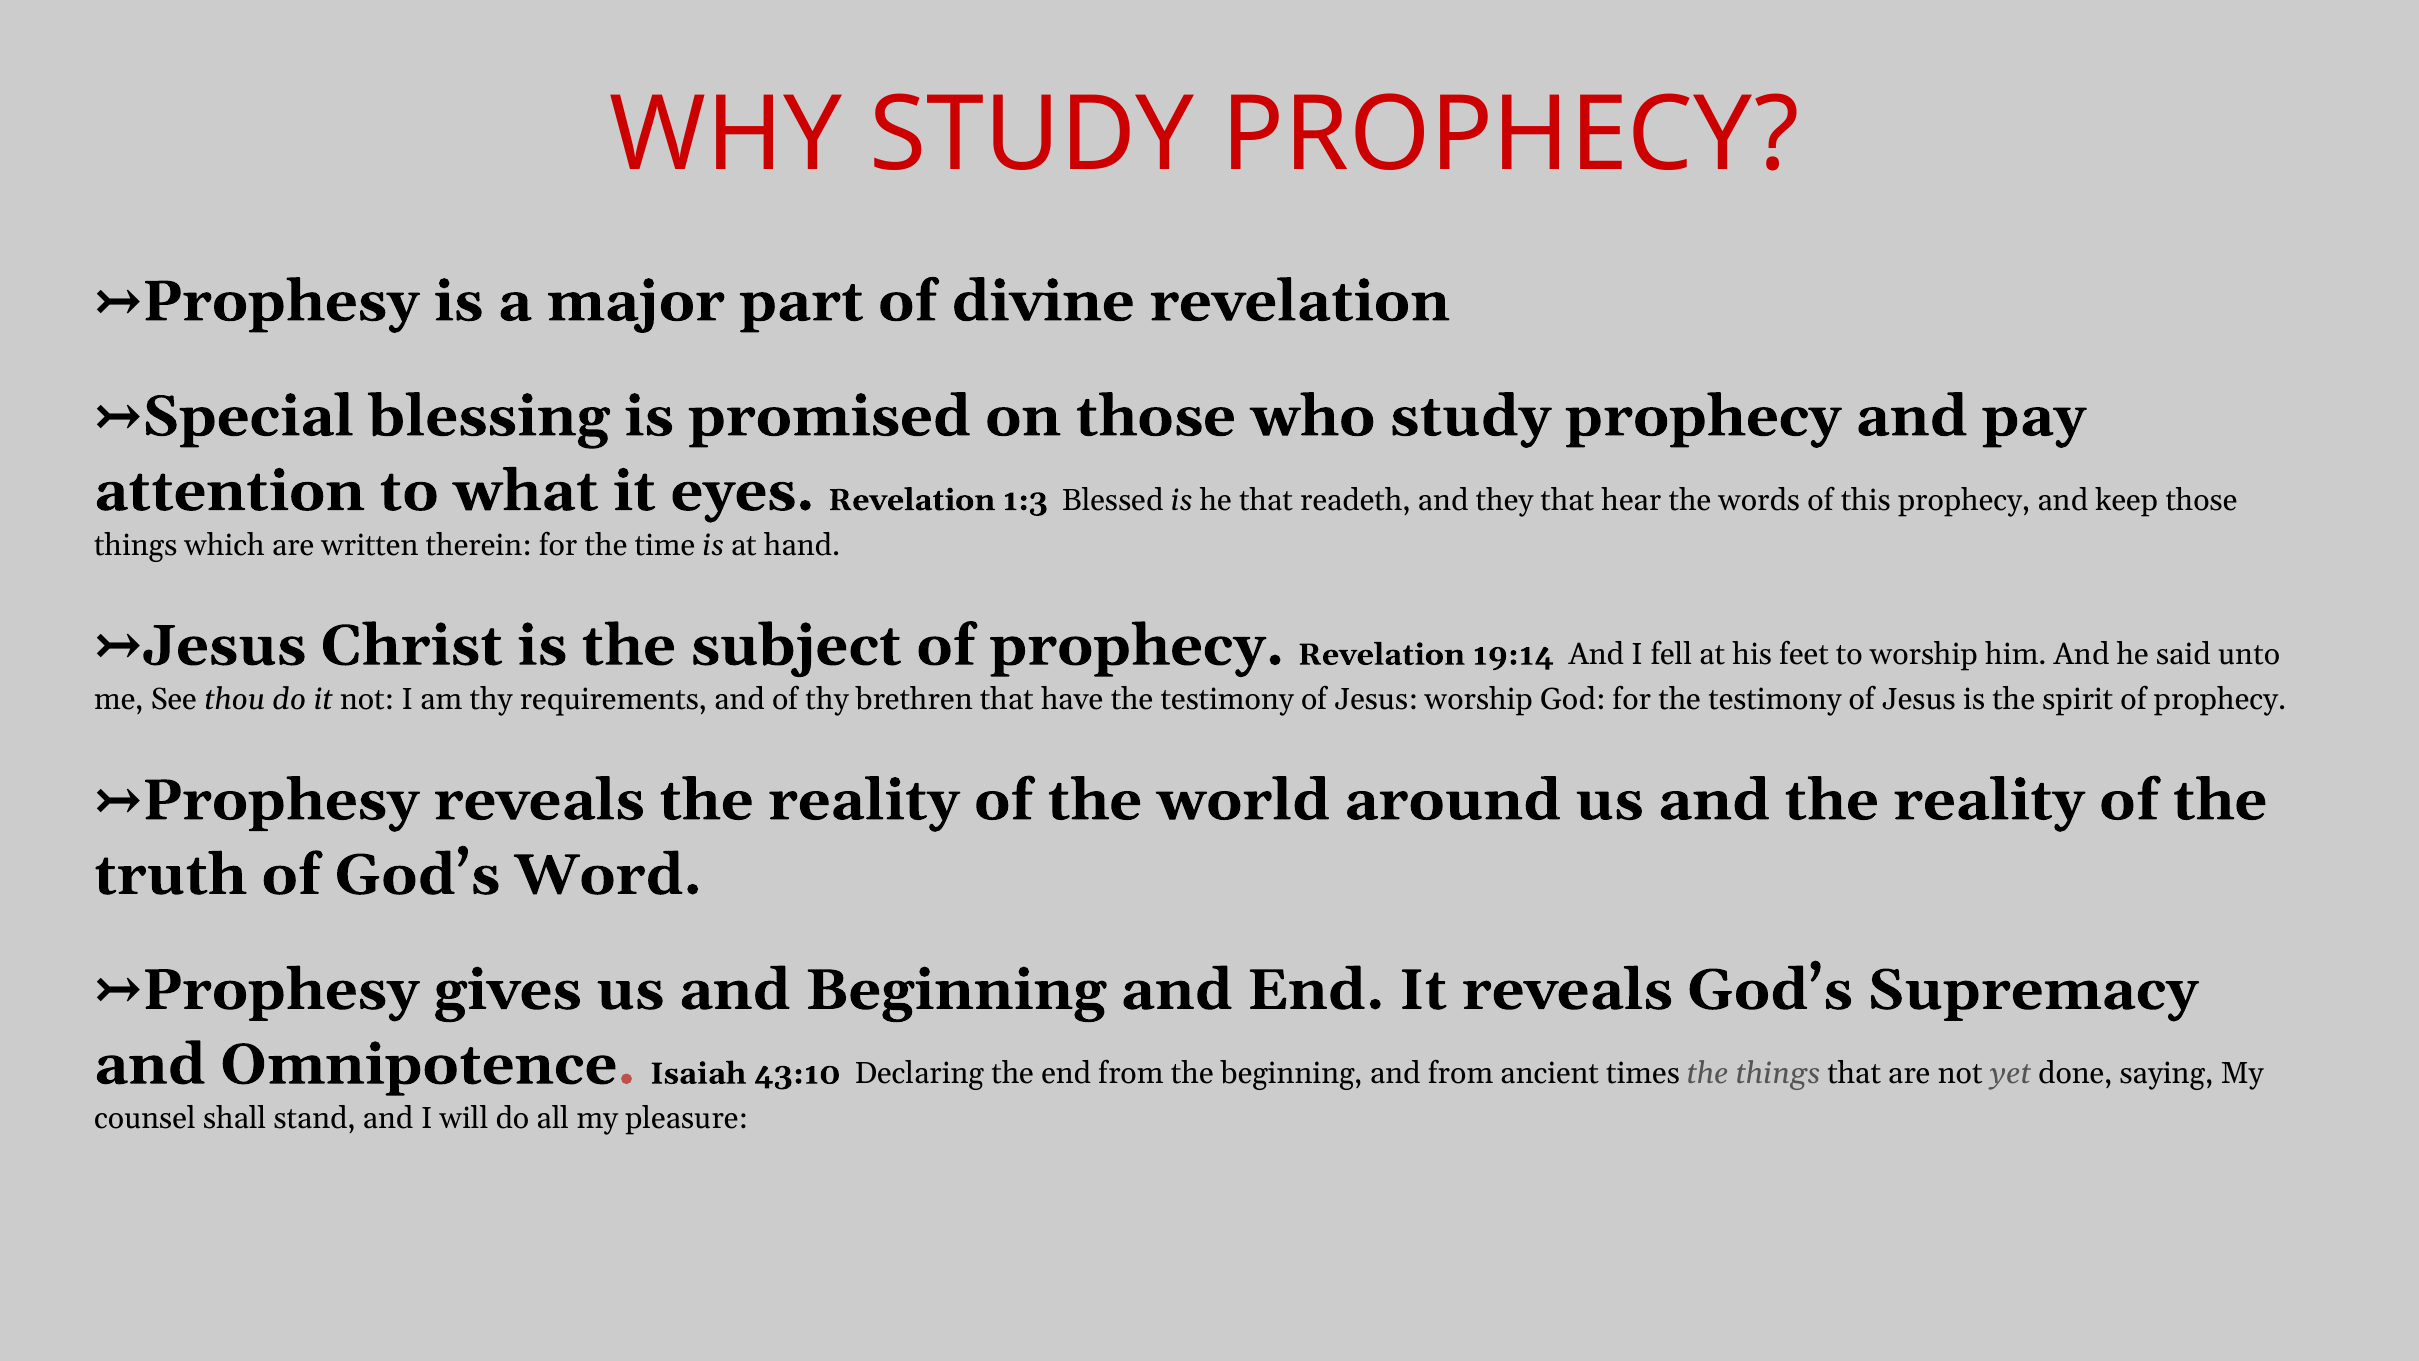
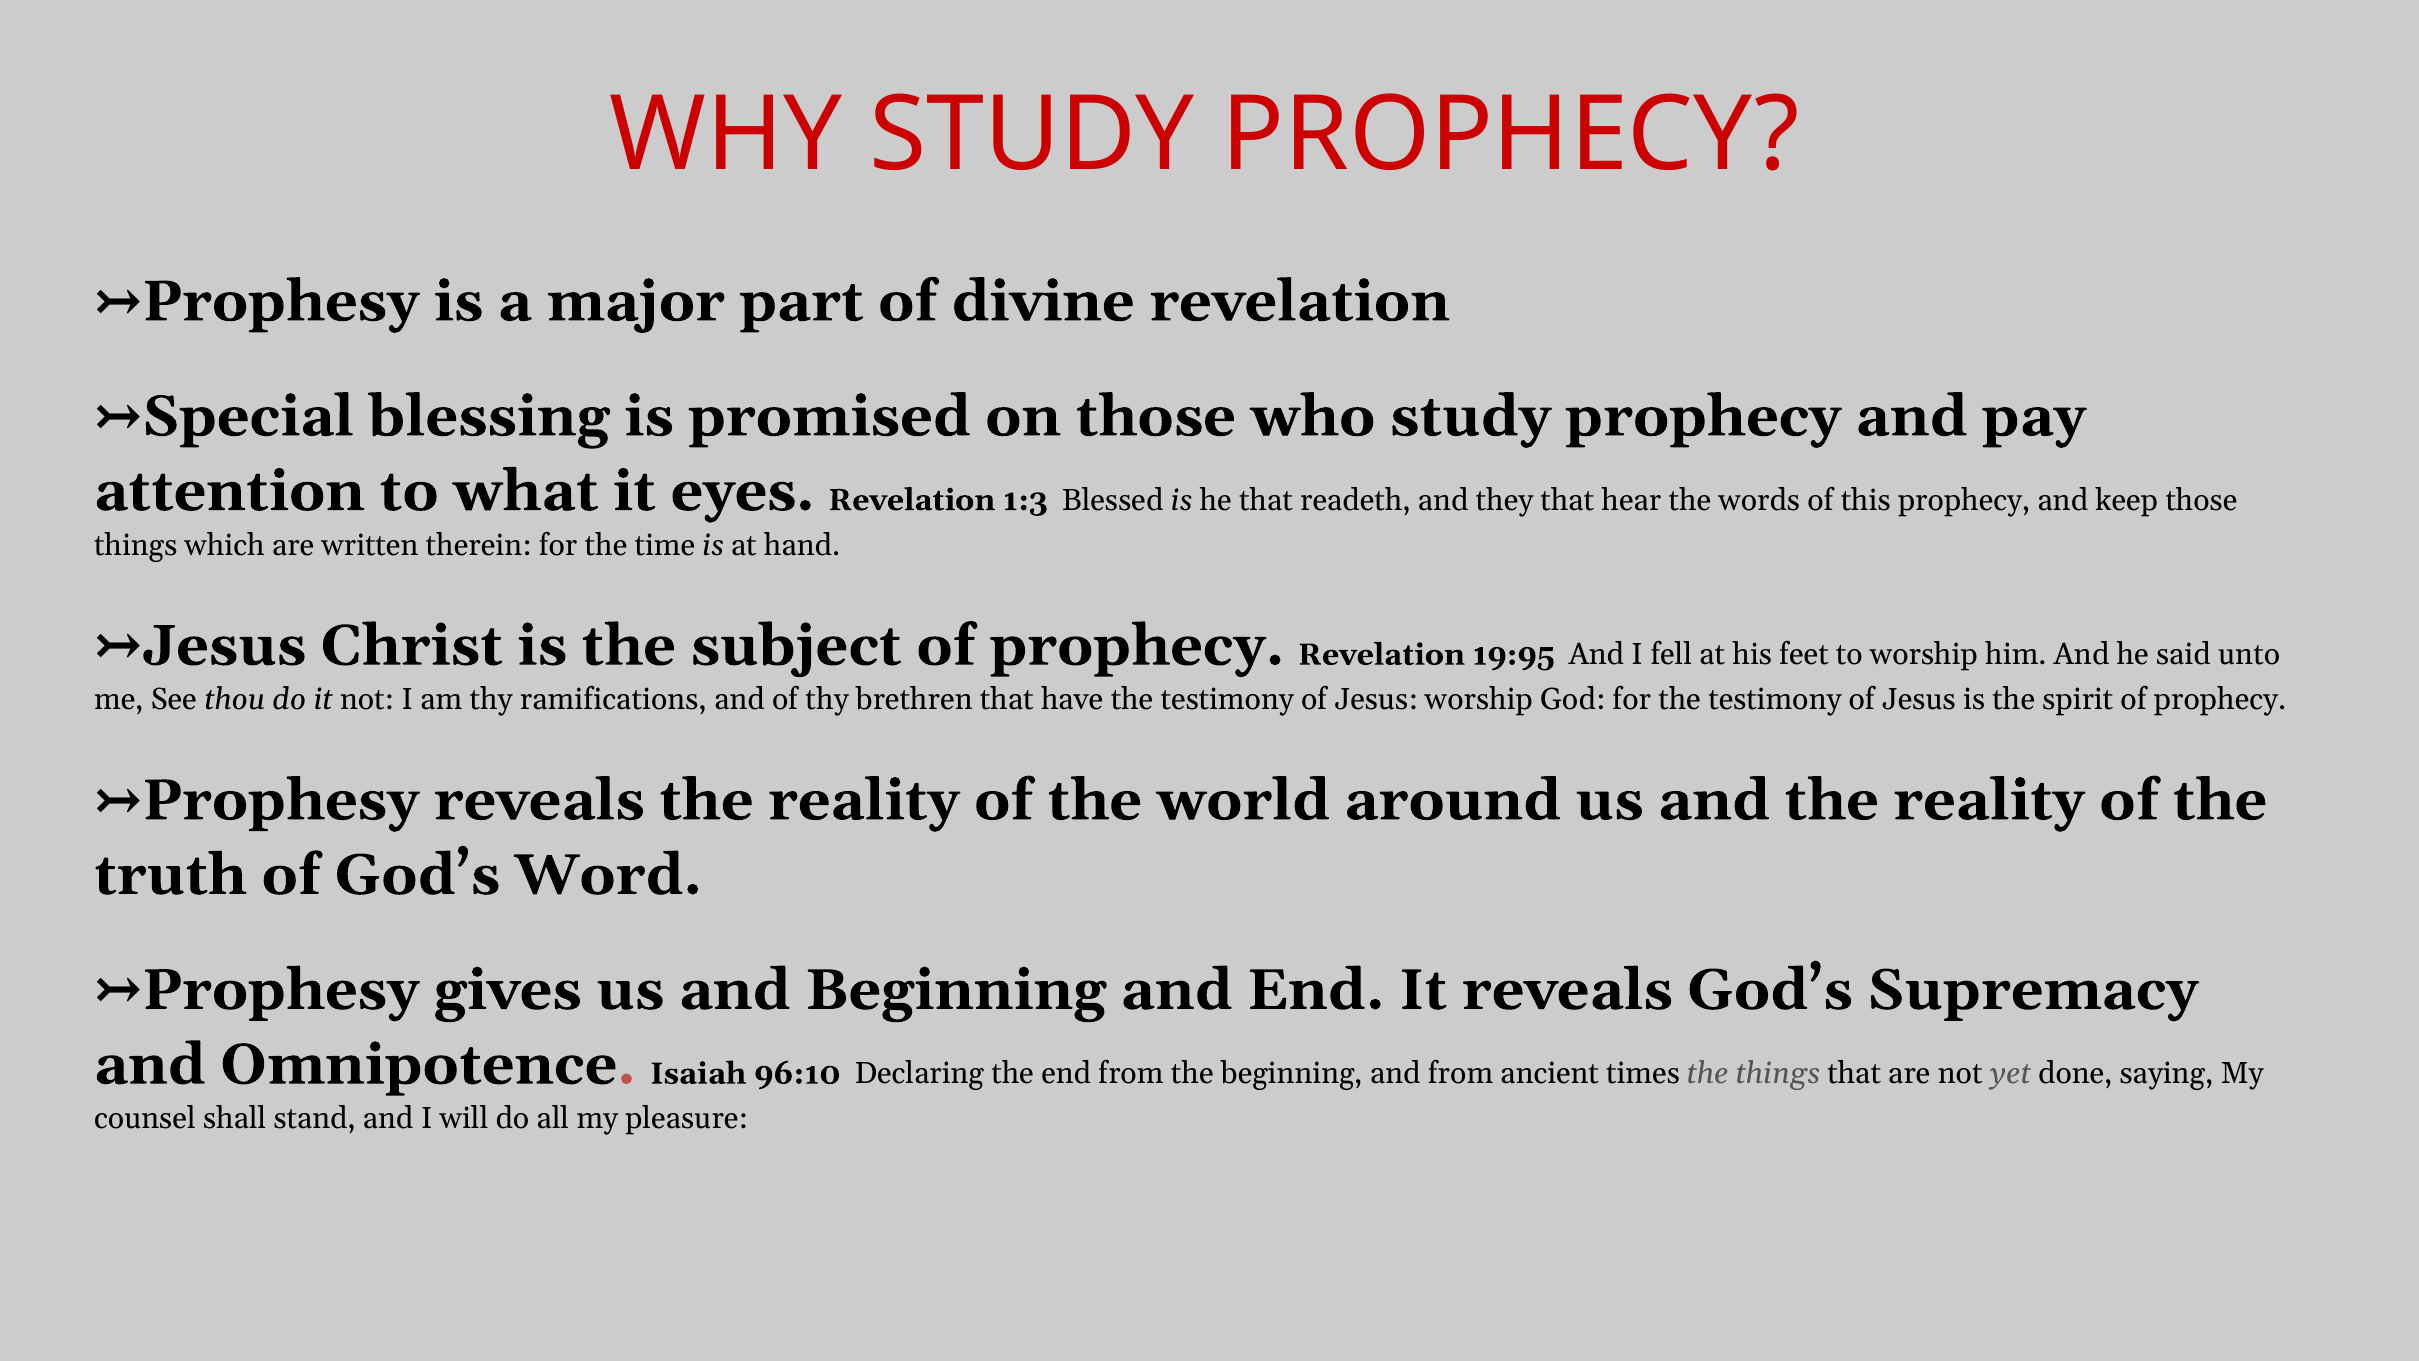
19:14: 19:14 -> 19:95
requirements: requirements -> ramifications
43:10: 43:10 -> 96:10
